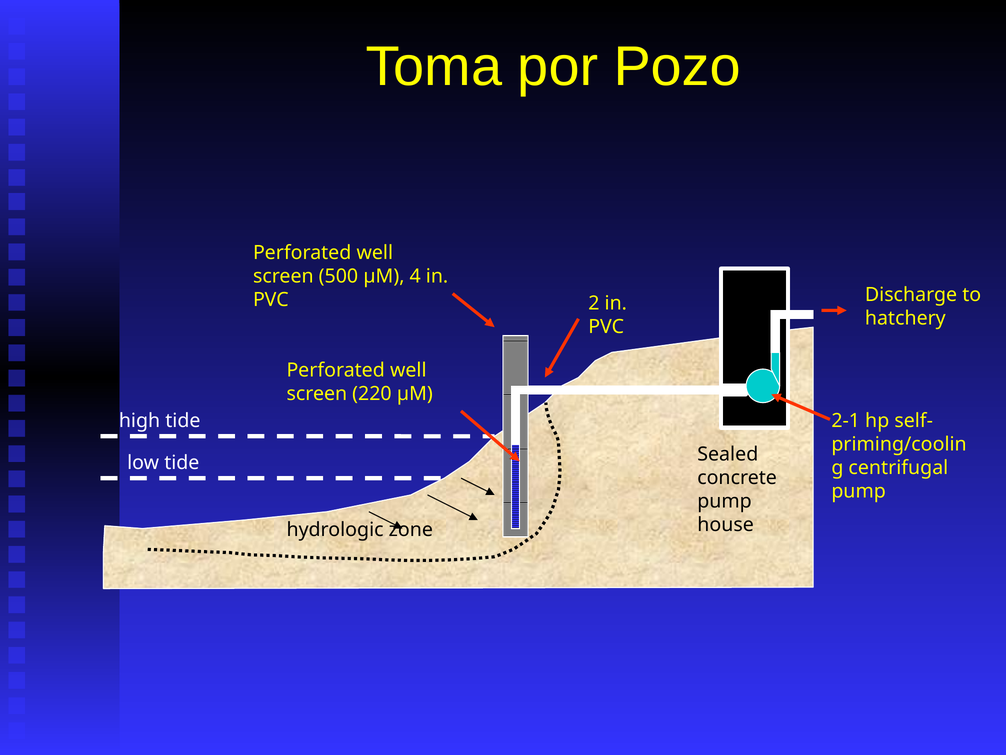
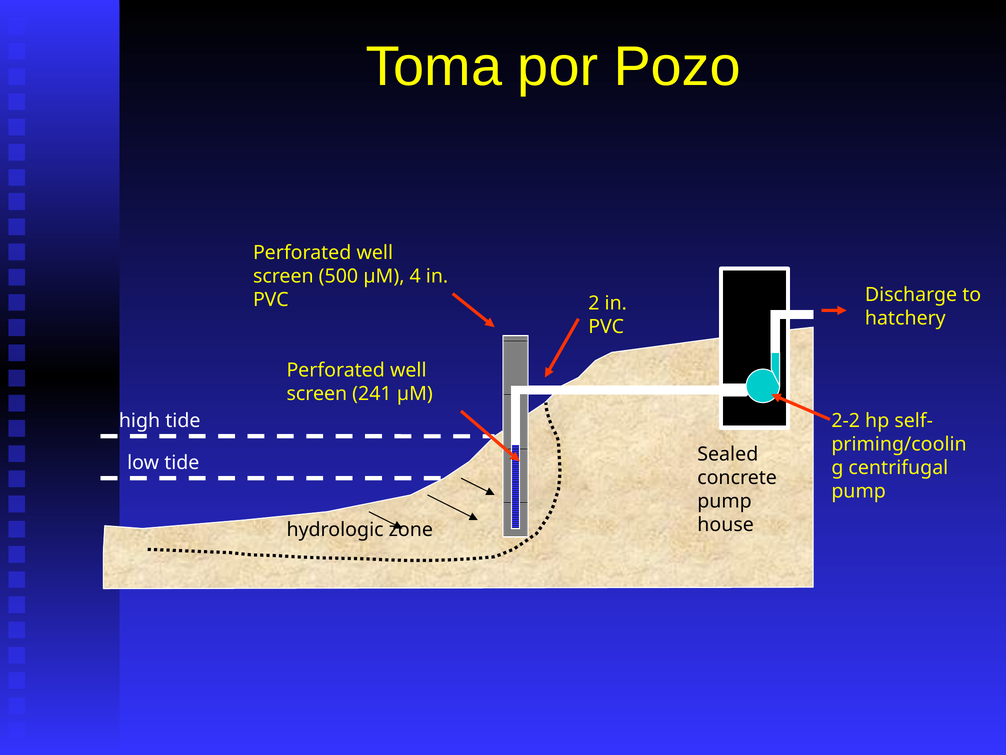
220: 220 -> 241
2-1: 2-1 -> 2-2
